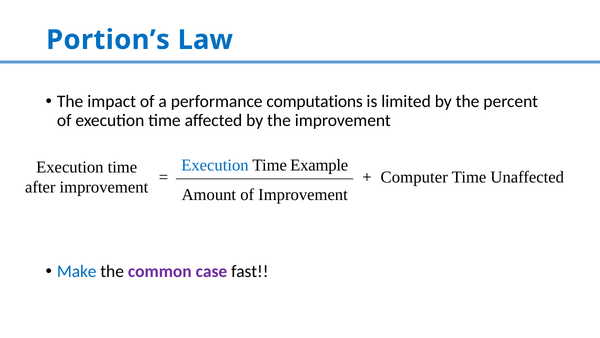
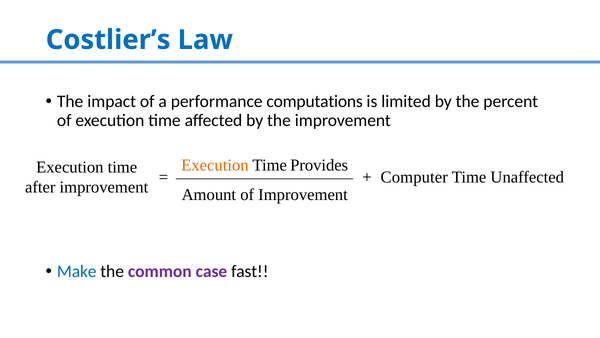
Portion’s: Portion’s -> Costlier’s
Execution at (215, 165) colour: blue -> orange
Example: Example -> Provides
